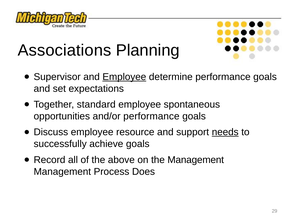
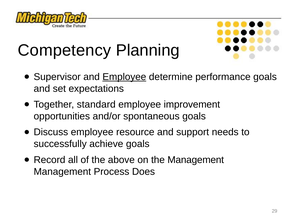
Associations: Associations -> Competency
spontaneous: spontaneous -> improvement
and/or performance: performance -> spontaneous
needs underline: present -> none
